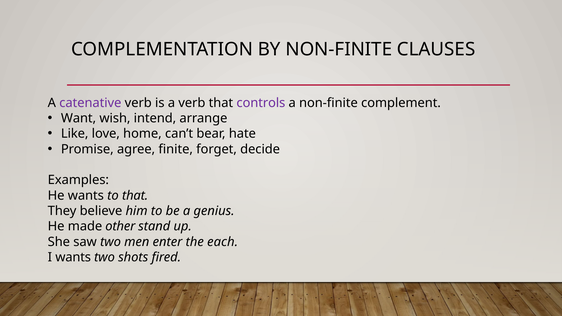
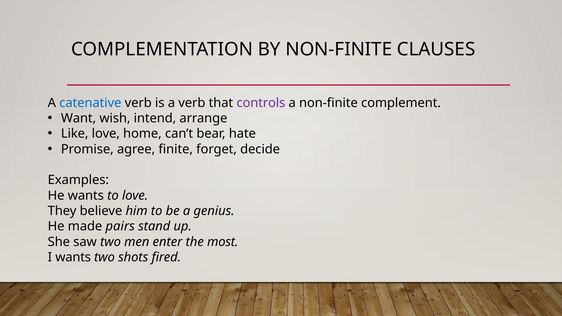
catenative colour: purple -> blue
to that: that -> love
other: other -> pairs
each: each -> most
